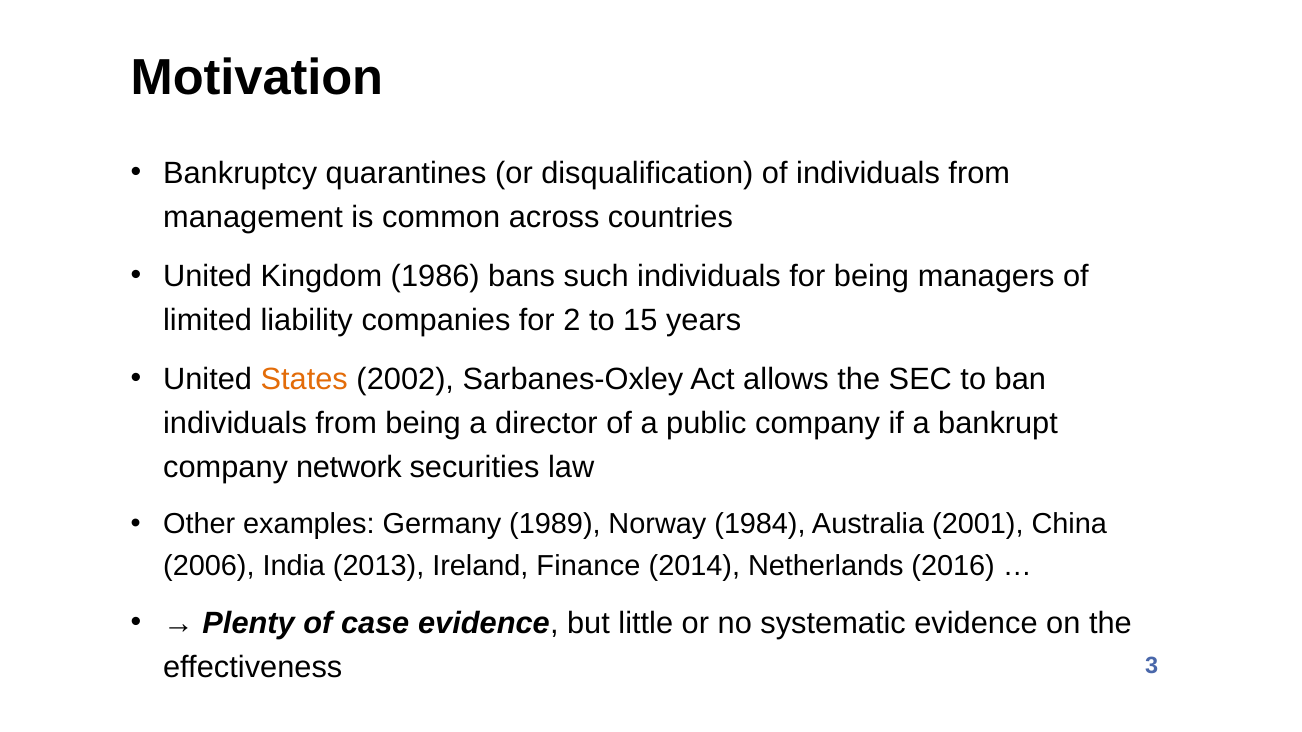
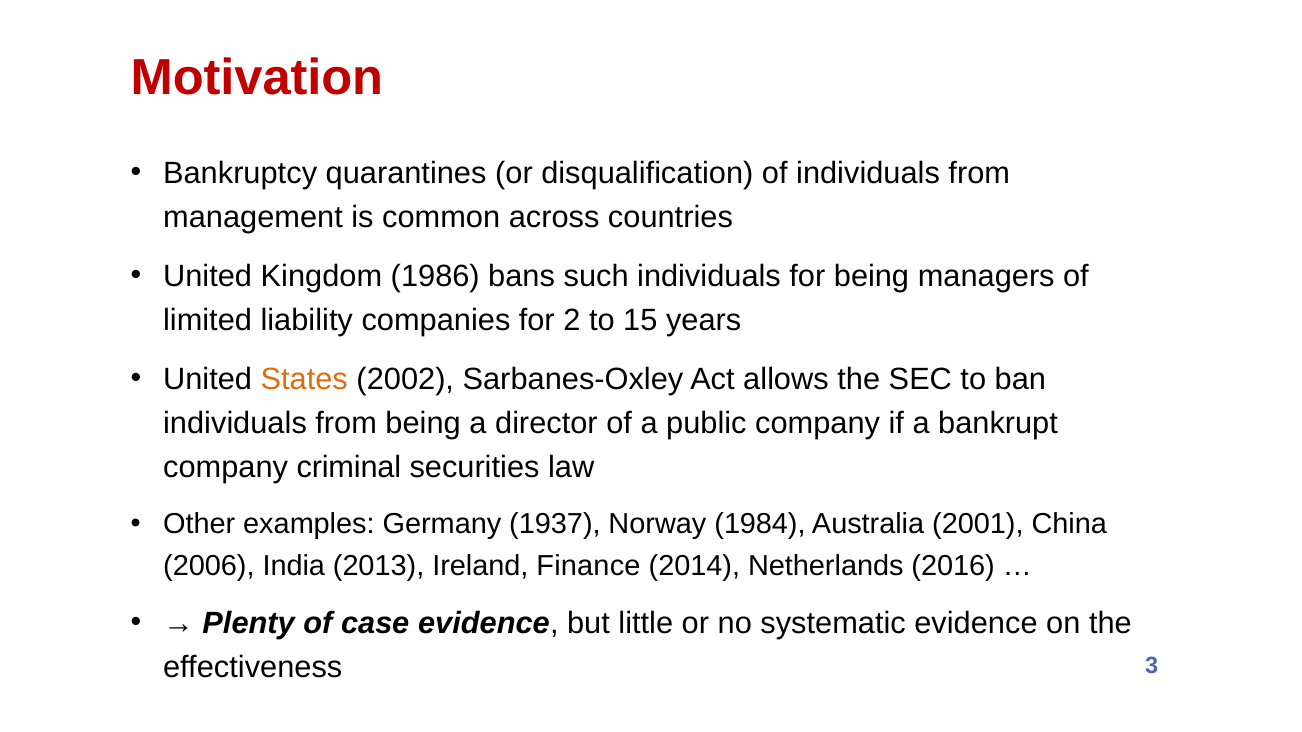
Motivation colour: black -> red
network: network -> criminal
1989: 1989 -> 1937
